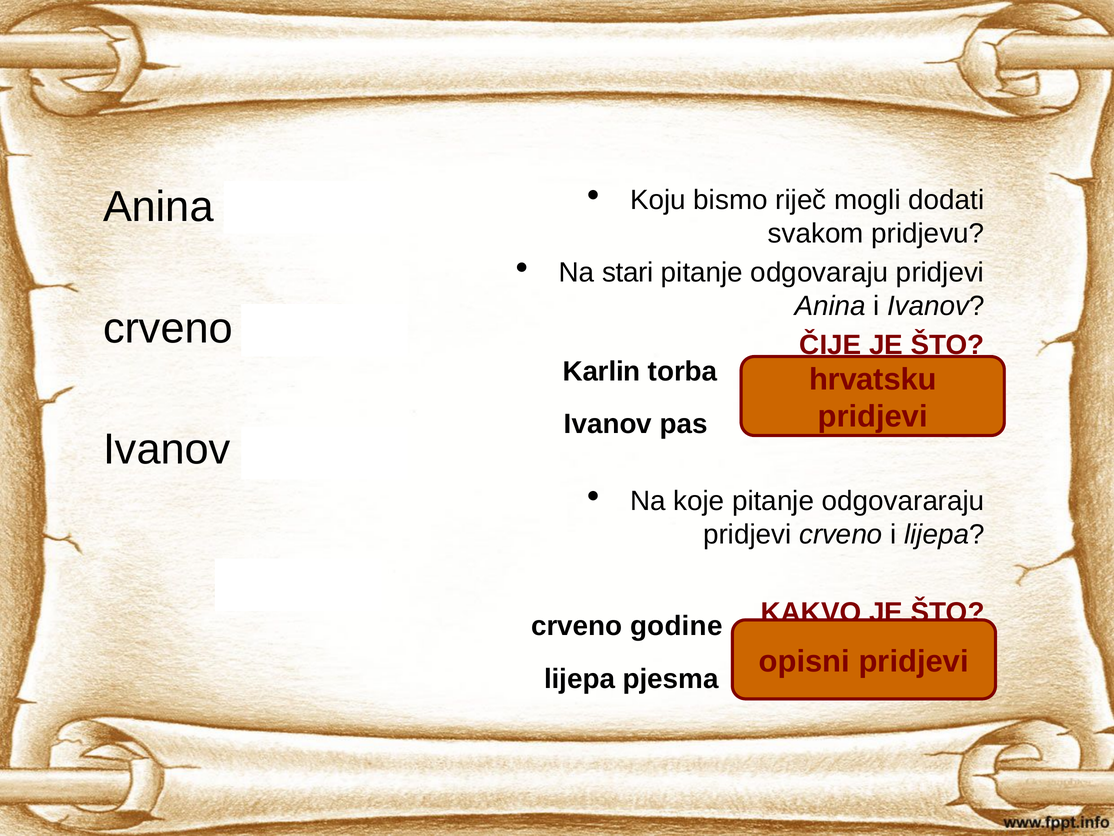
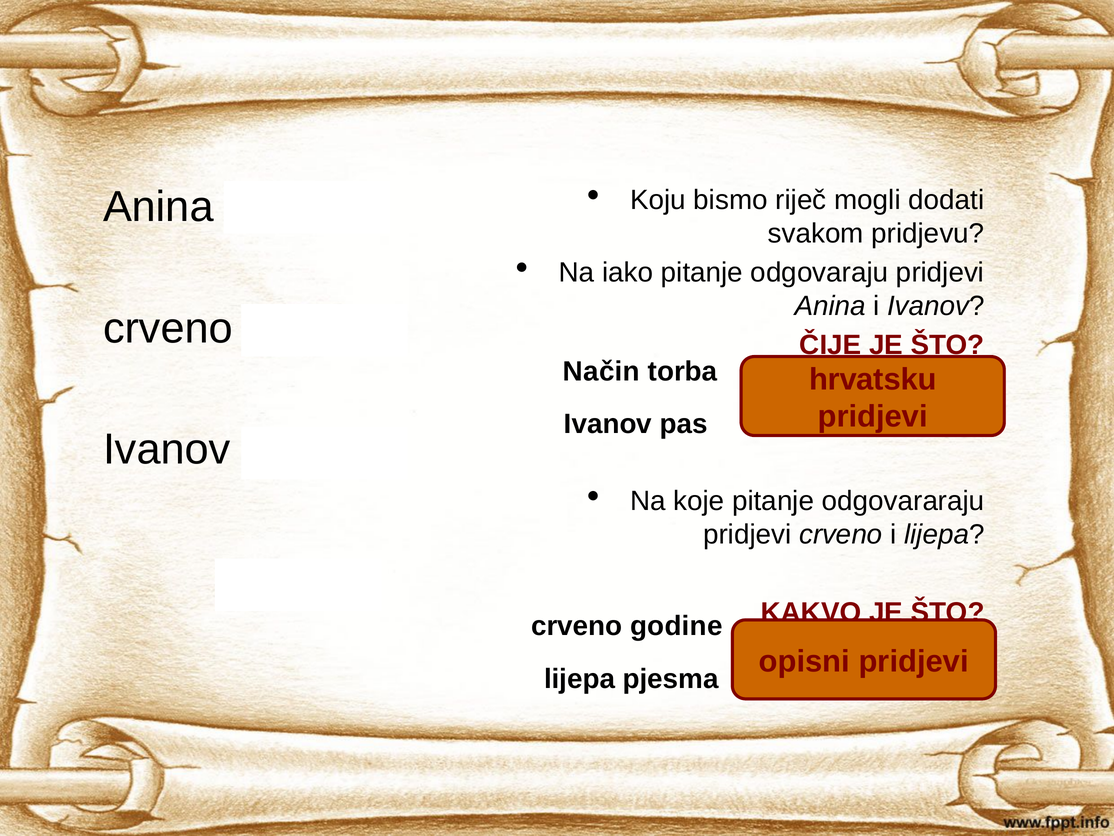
stari: stari -> iako
Karlin: Karlin -> Način
